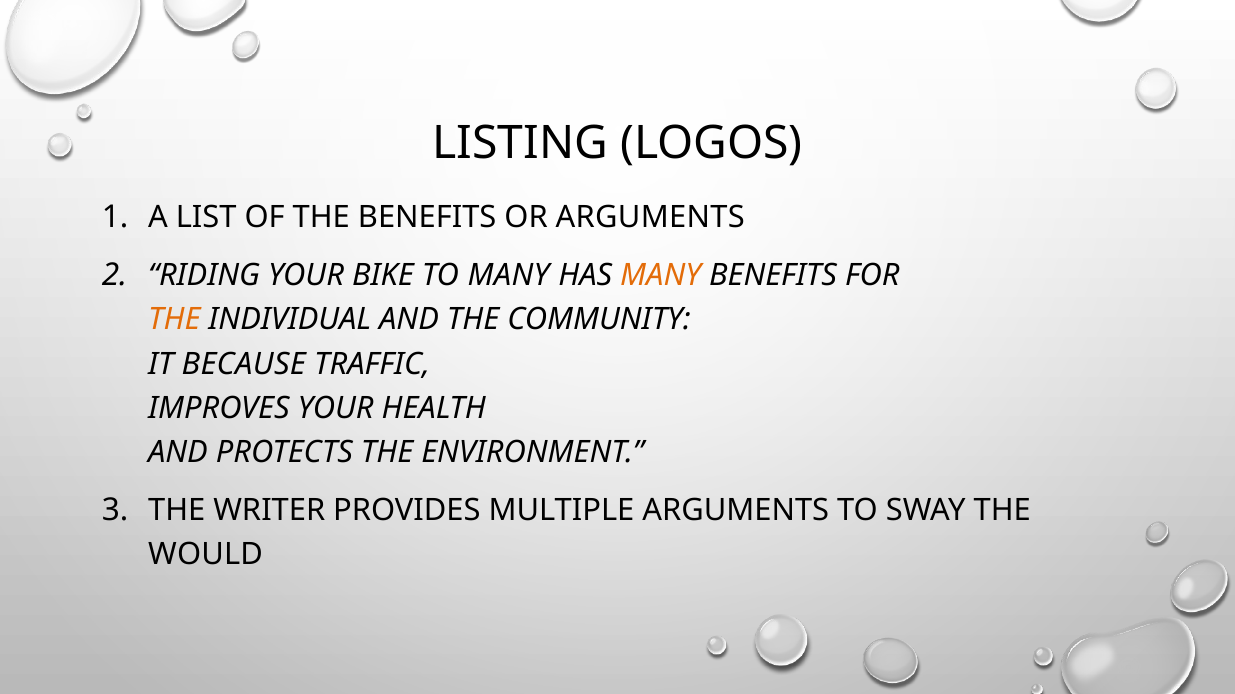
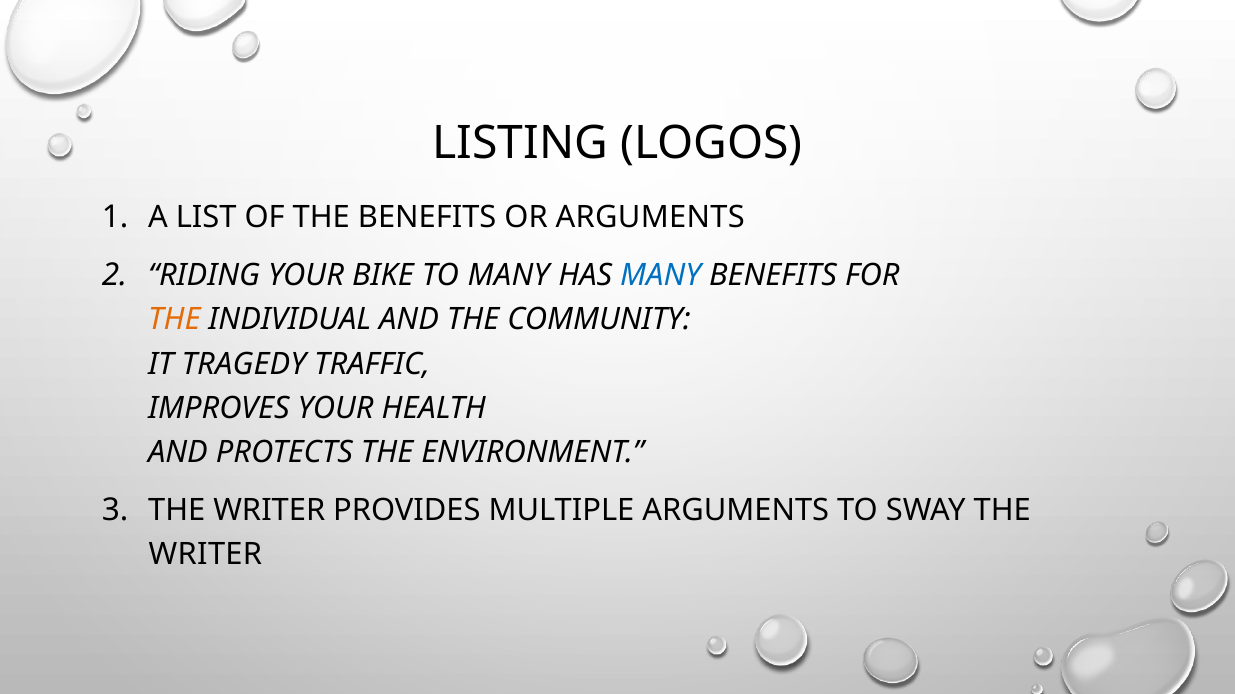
MANY at (661, 275) colour: orange -> blue
BECAUSE: BECAUSE -> TRAGEDY
WOULD at (206, 555): WOULD -> WRITER
